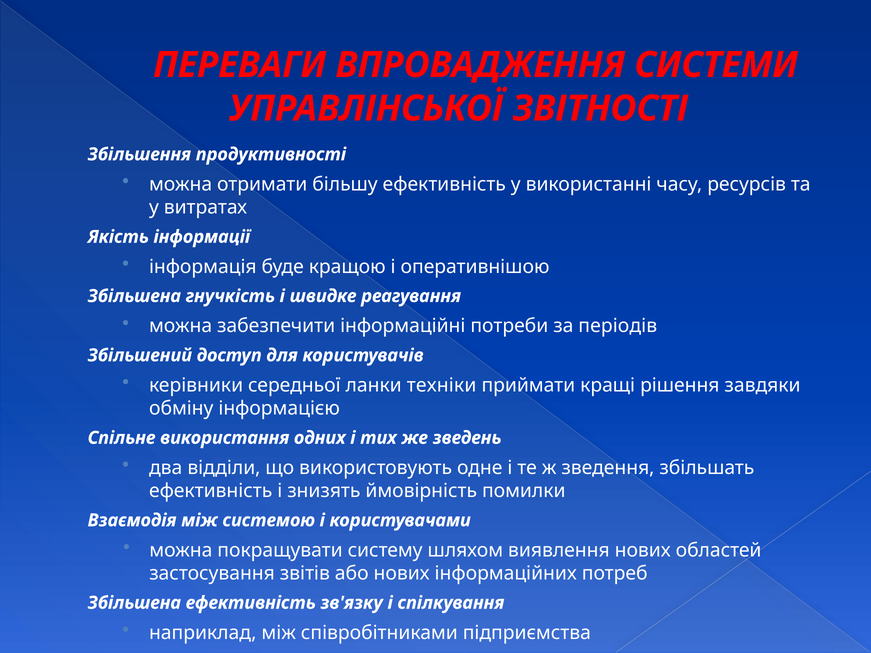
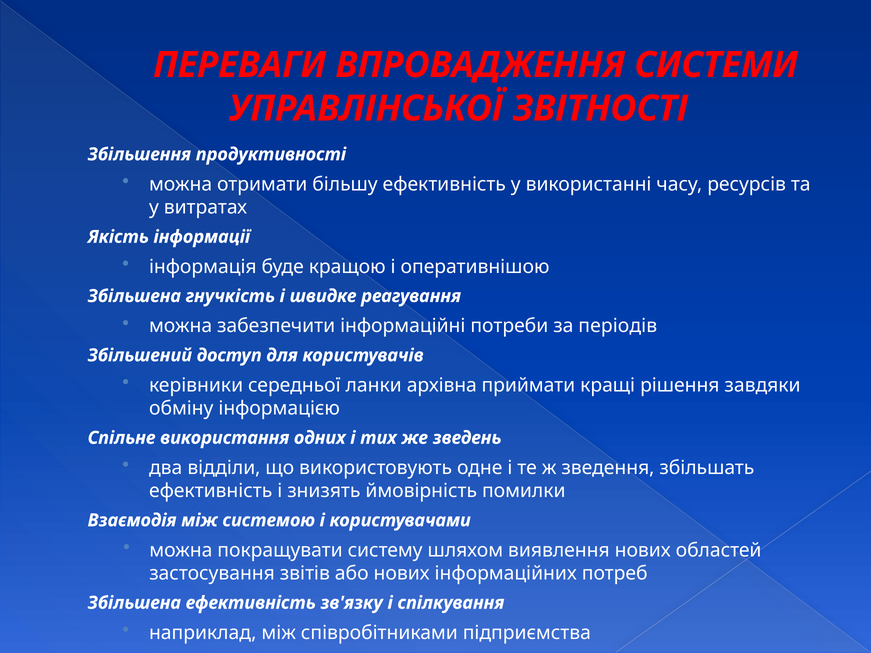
техніки: техніки -> архівна
